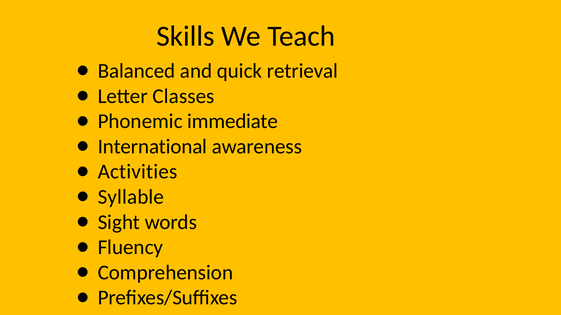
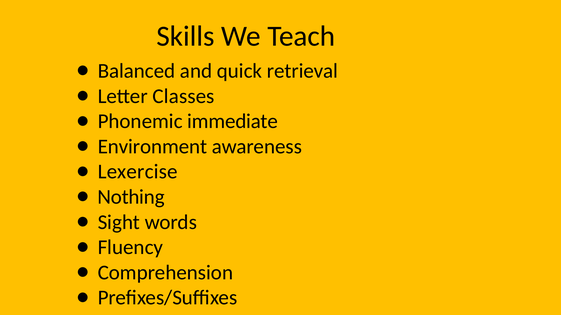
International: International -> Environment
Activities: Activities -> Lexercise
Syllable: Syllable -> Nothing
